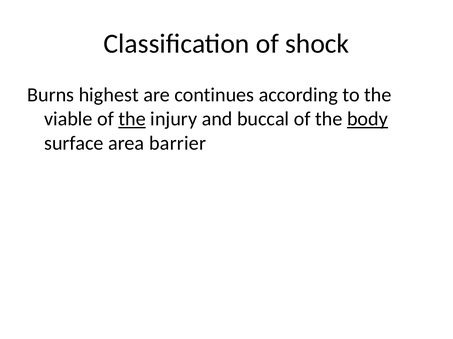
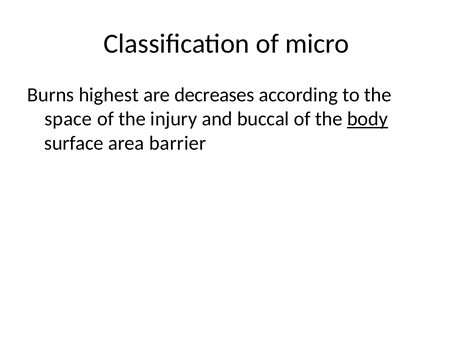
shock: shock -> micro
continues: continues -> decreases
viable: viable -> space
the at (132, 119) underline: present -> none
